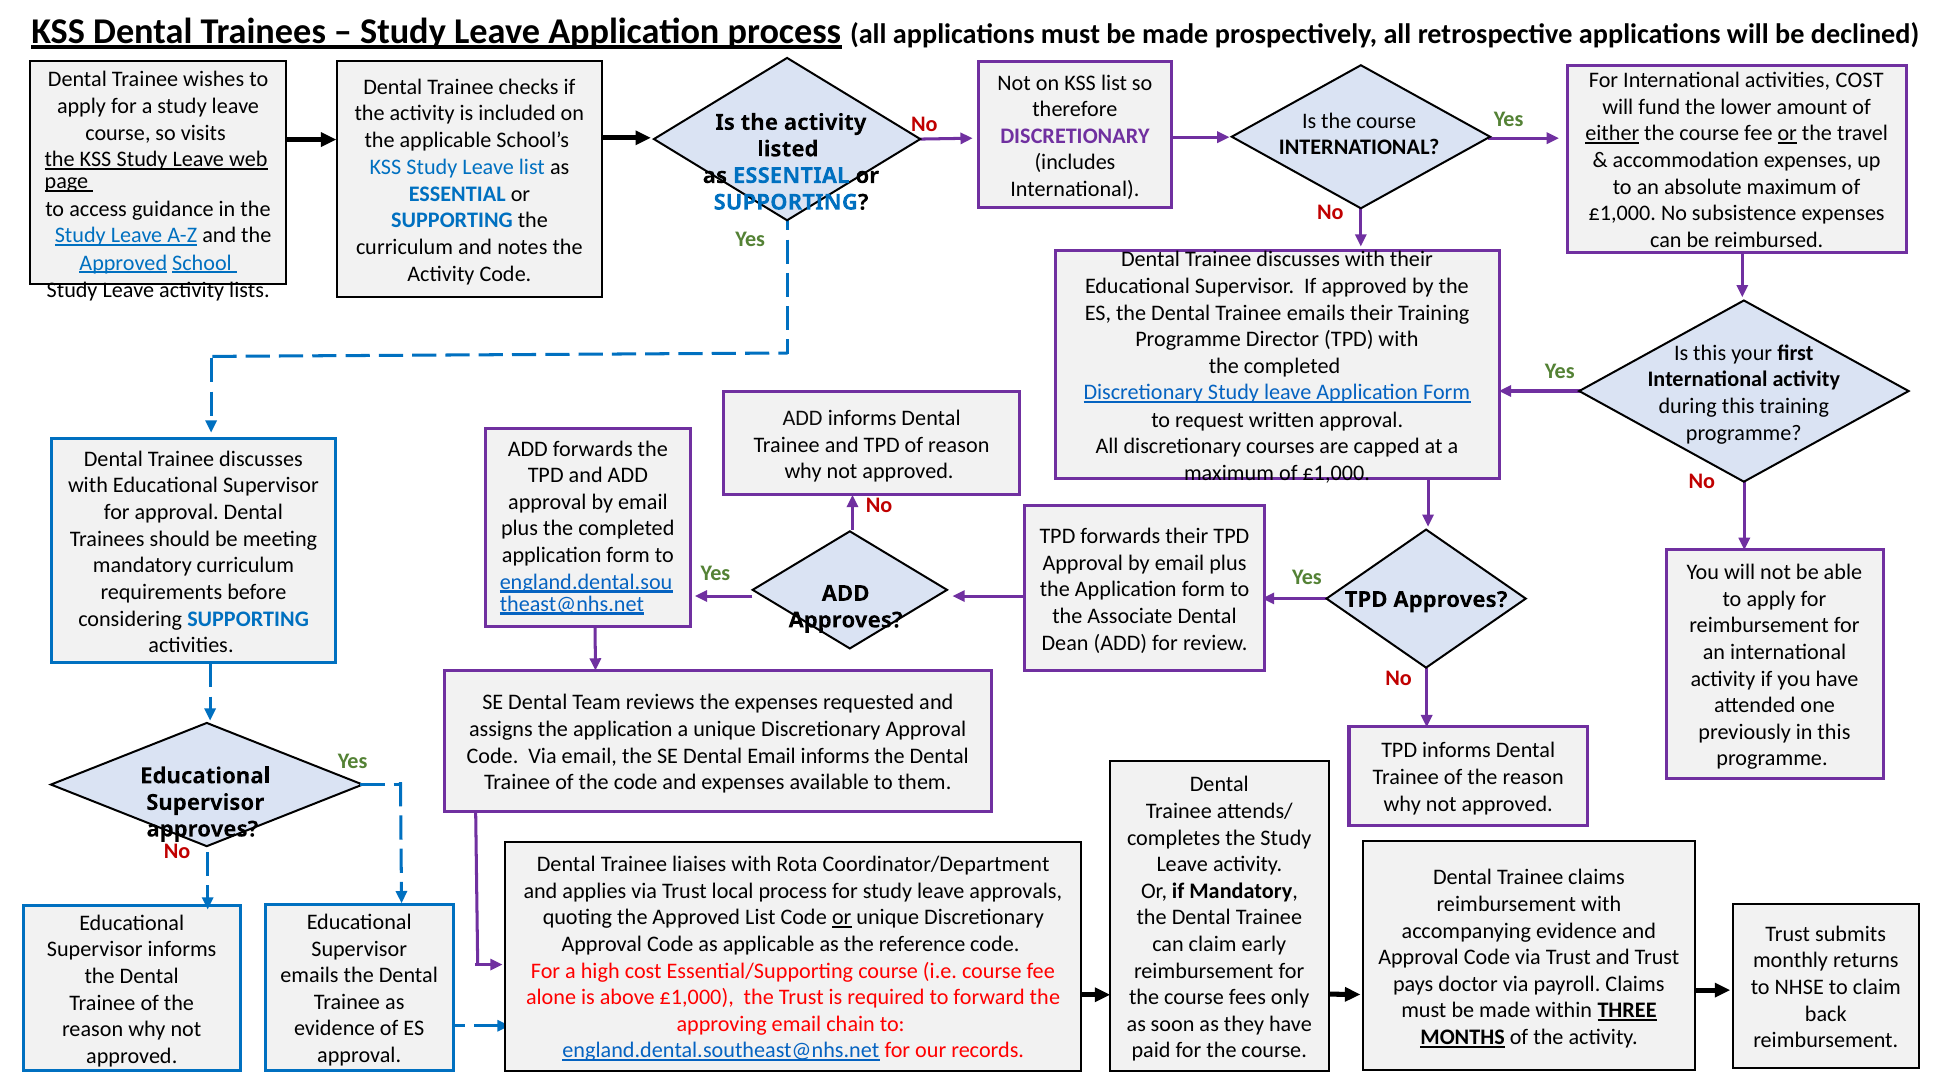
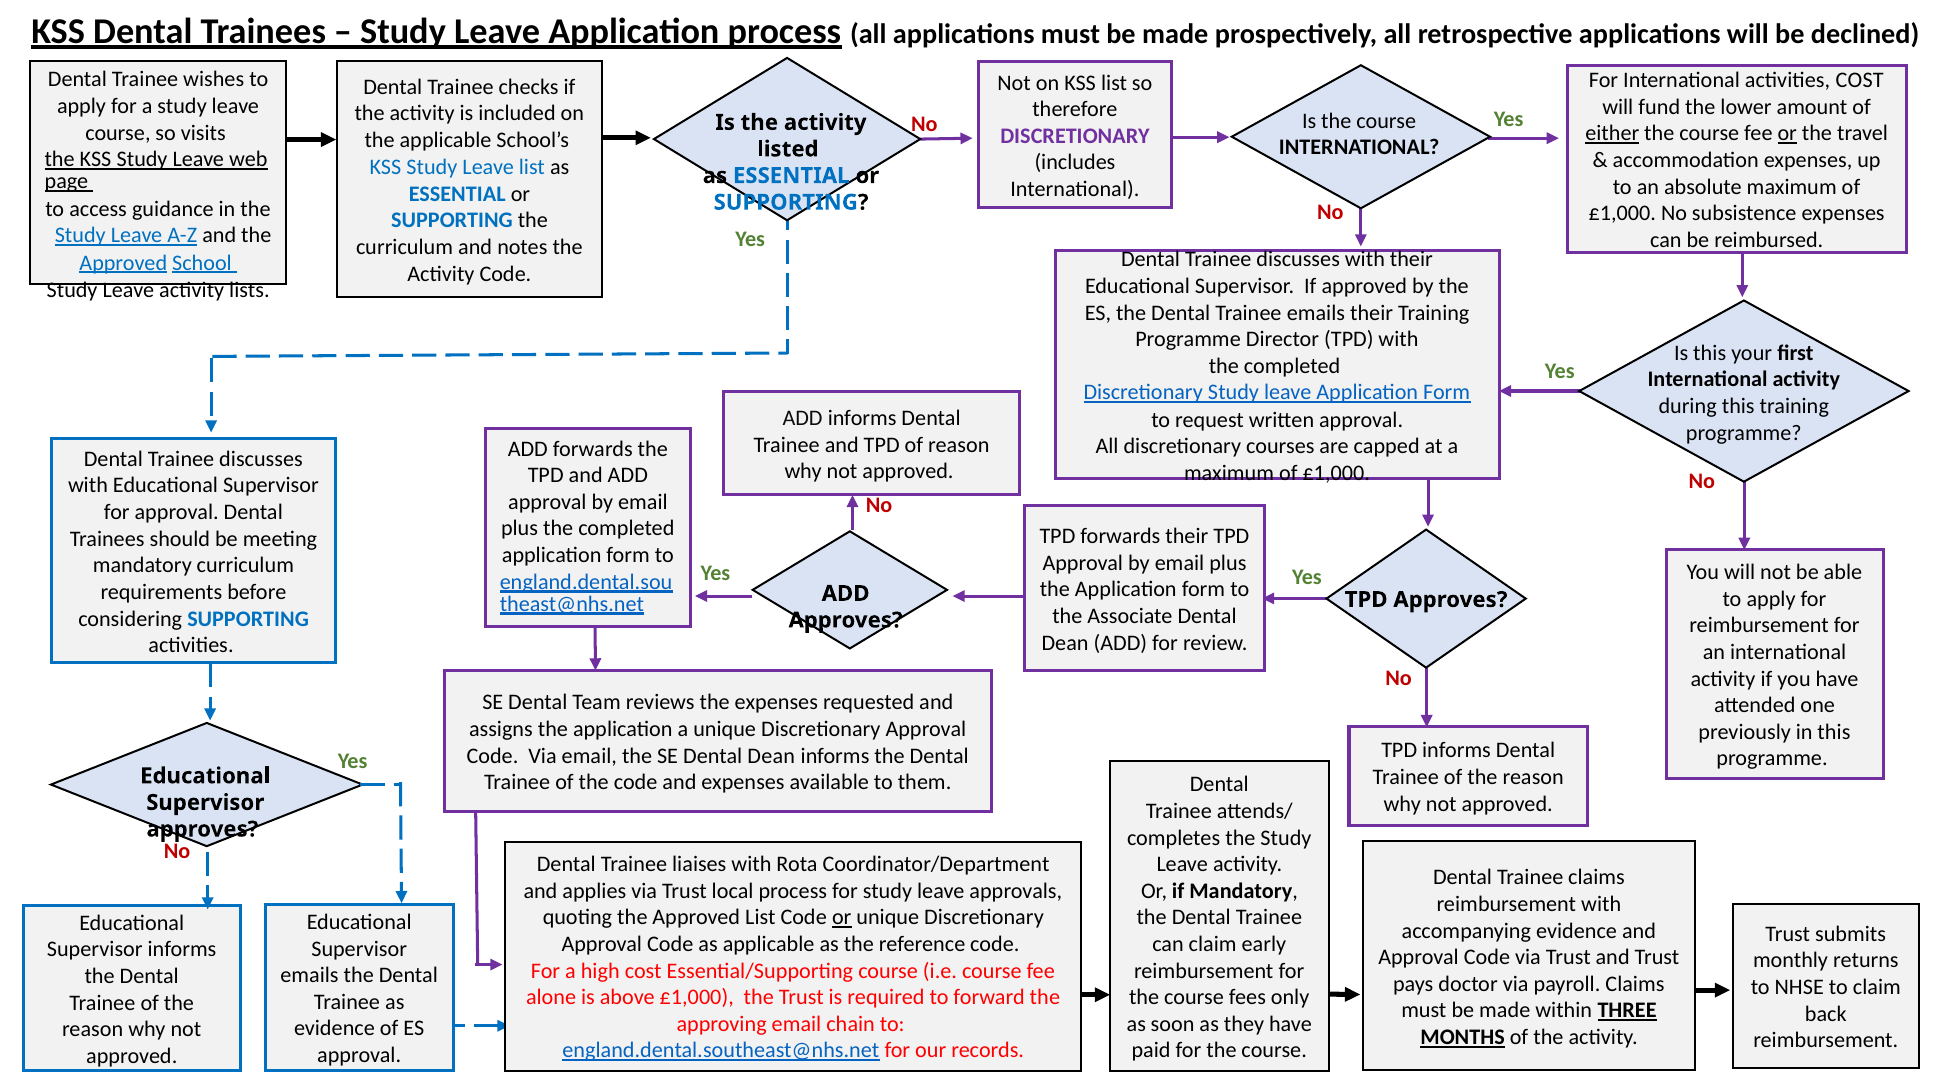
SE Dental Email: Email -> Dean
